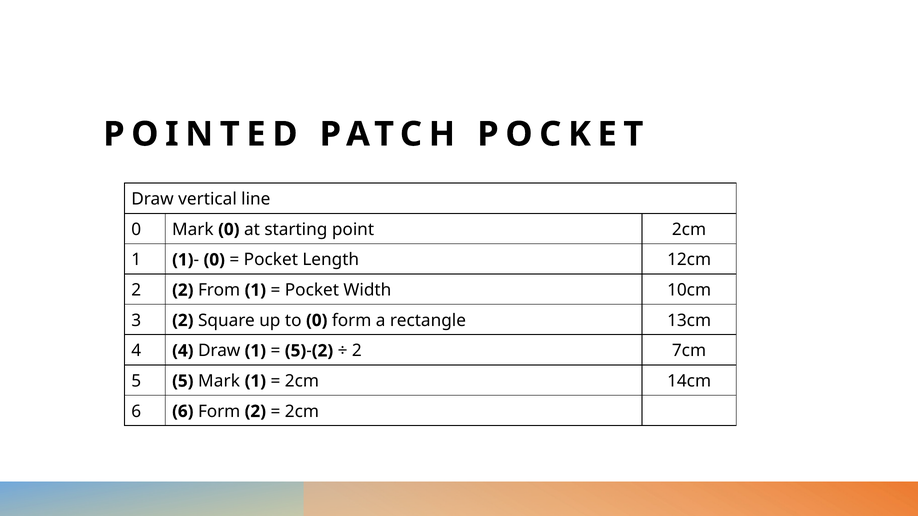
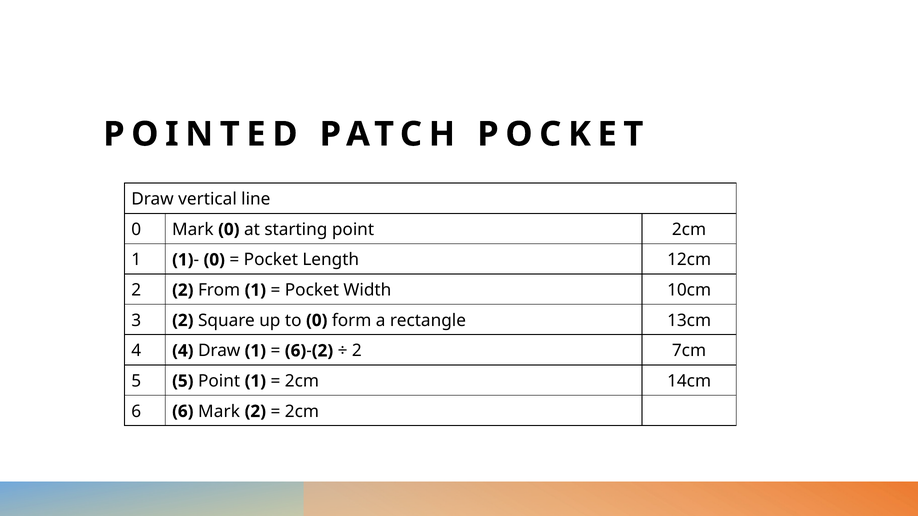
5 at (296, 351): 5 -> 6
5 Mark: Mark -> Point
6 Form: Form -> Mark
